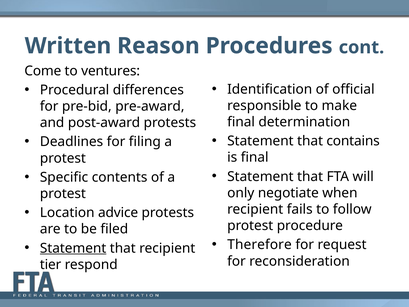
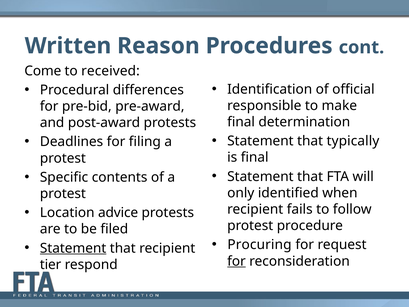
ventures: ventures -> received
contains: contains -> typically
negotiate: negotiate -> identified
Therefore: Therefore -> Procuring
for at (236, 261) underline: none -> present
